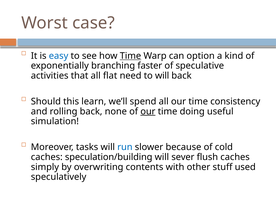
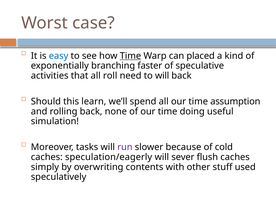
option: option -> placed
flat: flat -> roll
consistency: consistency -> assumption
our at (148, 111) underline: present -> none
run colour: blue -> purple
speculation/building: speculation/building -> speculation/eagerly
